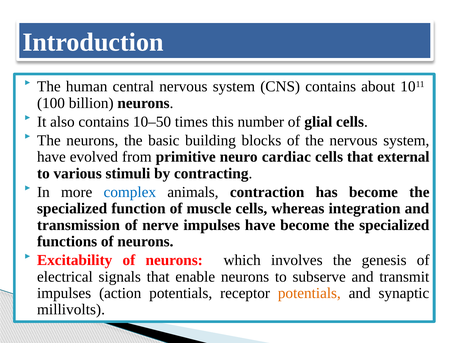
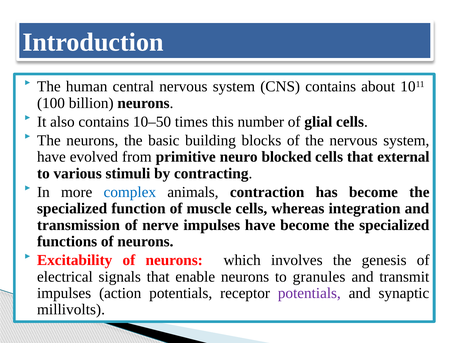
cardiac: cardiac -> blocked
subserve: subserve -> granules
potentials at (309, 293) colour: orange -> purple
